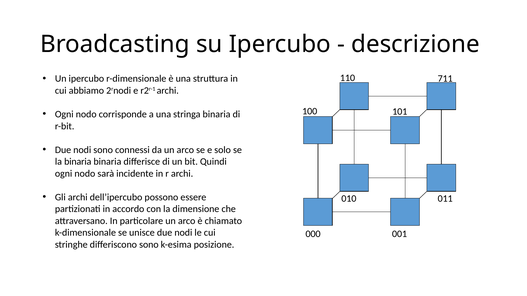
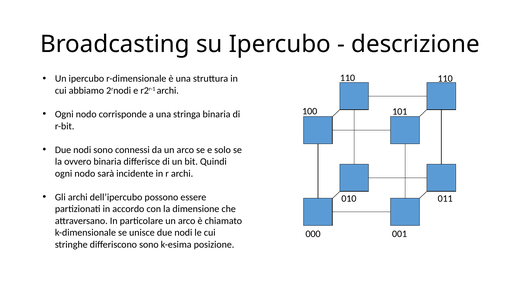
110 711: 711 -> 110
la binaria: binaria -> ovvero
